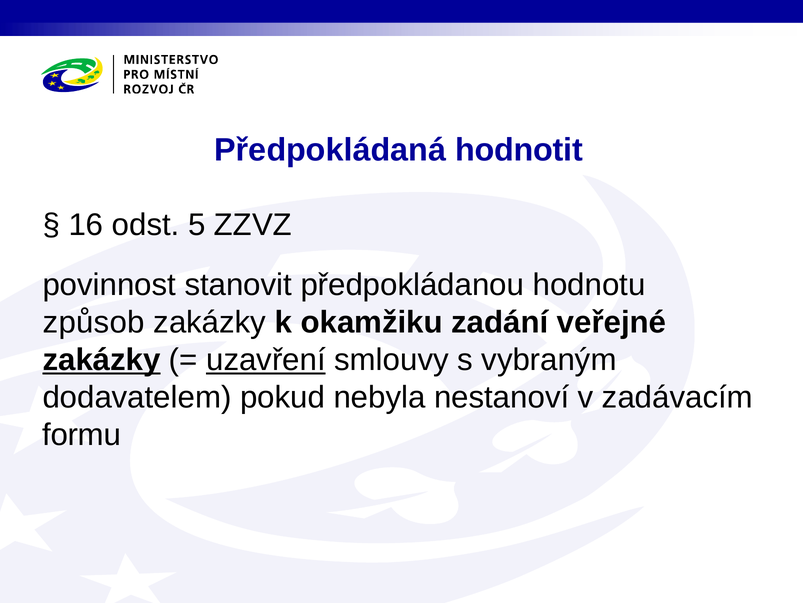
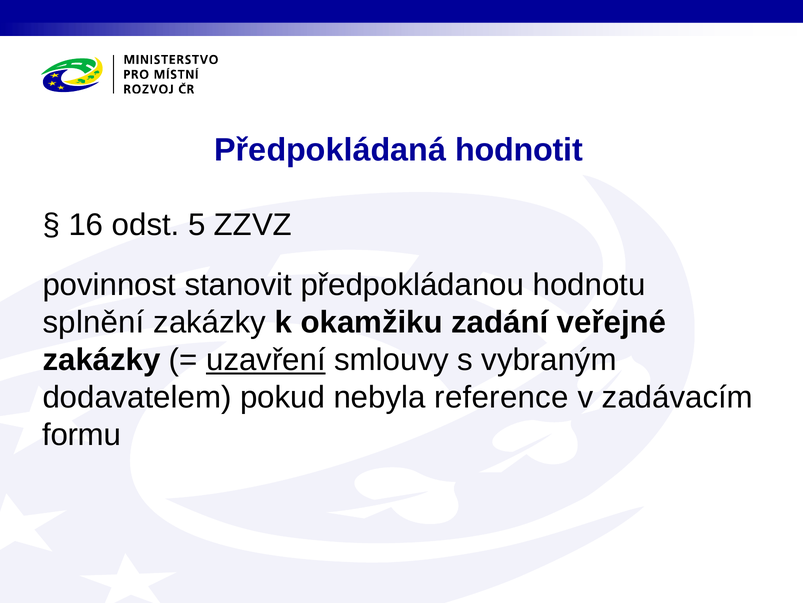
způsob: způsob -> splnění
zakázky at (102, 360) underline: present -> none
nestanoví: nestanoví -> reference
